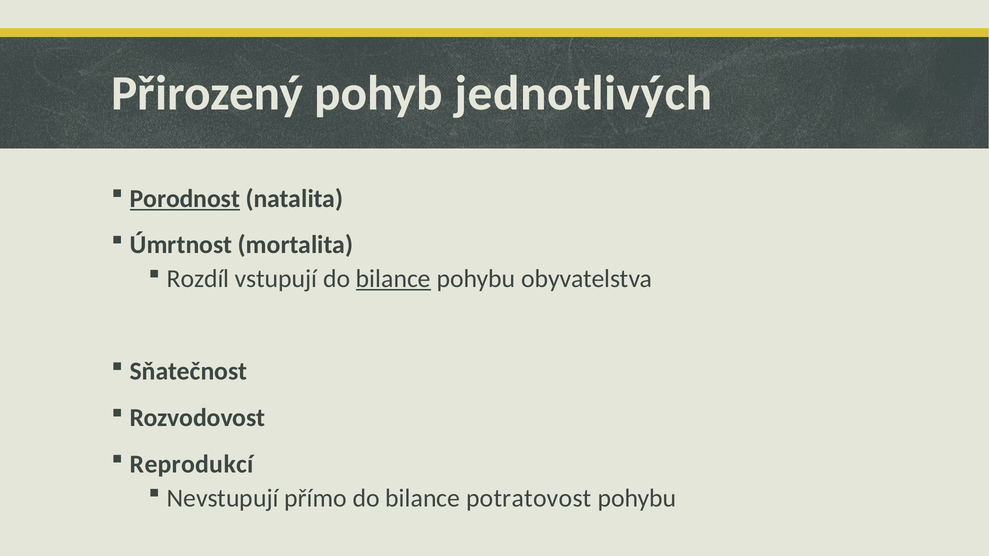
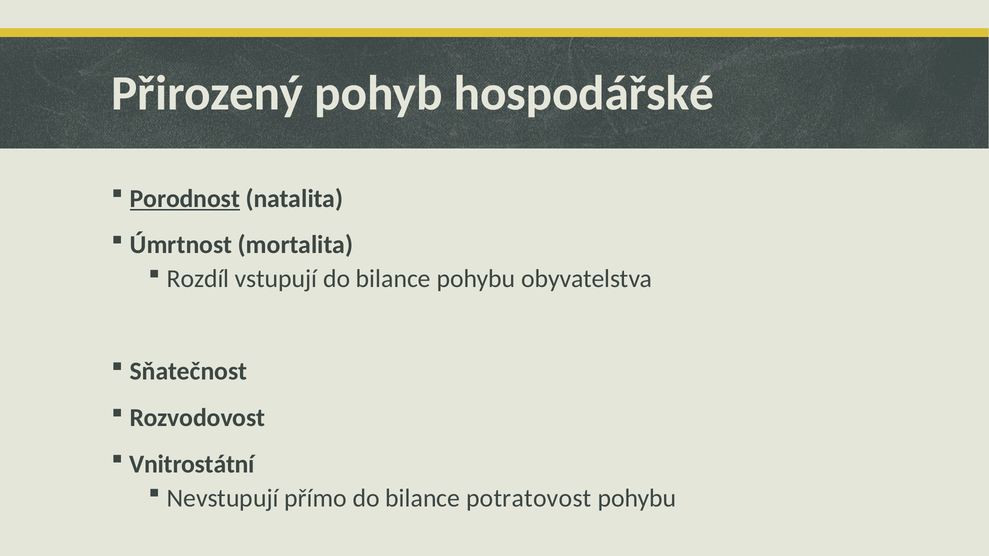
jednotlivých: jednotlivých -> hospodářské
bilance at (393, 279) underline: present -> none
Reprodukcí: Reprodukcí -> Vnitrostátní
